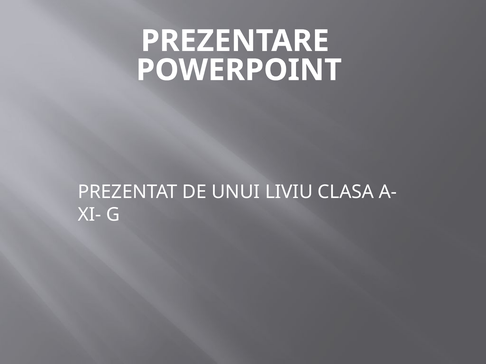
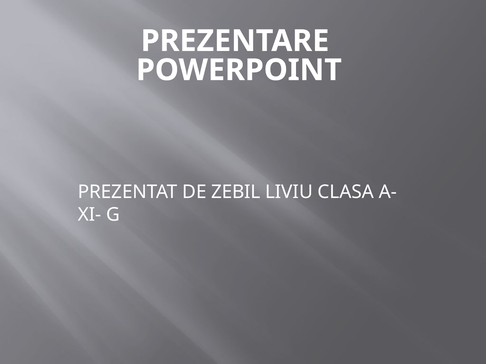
UNUI: UNUI -> ZEBIL
